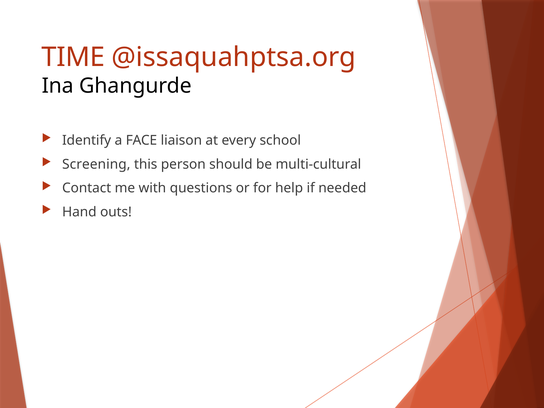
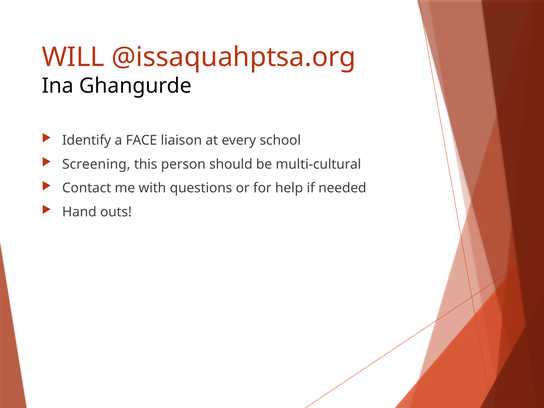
TIME: TIME -> WILL
